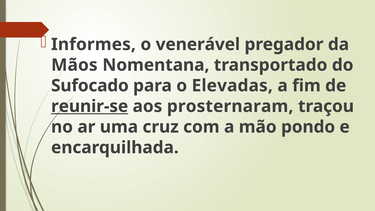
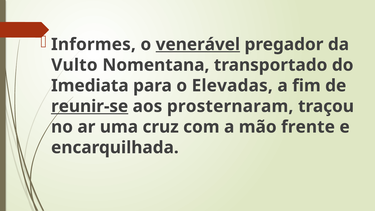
venerável underline: none -> present
Mãos: Mãos -> Vulto
Sufocado: Sufocado -> Imediata
pondo: pondo -> frente
